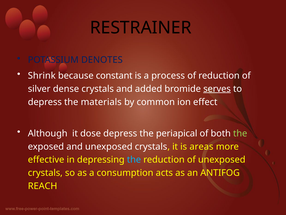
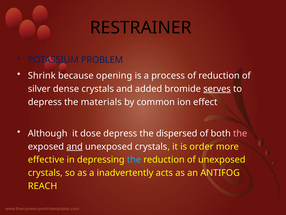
DENOTES: DENOTES -> PROBLEM
constant: constant -> opening
periapical: periapical -> dispersed
the at (240, 133) colour: light green -> pink
and at (75, 146) underline: none -> present
areas: areas -> order
consumption: consumption -> inadvertently
